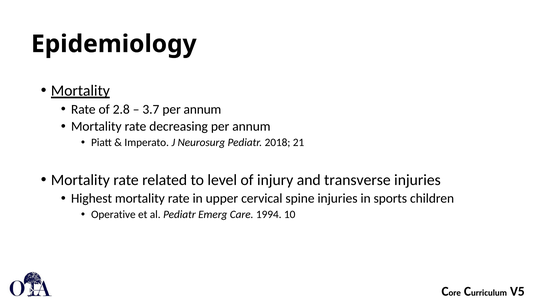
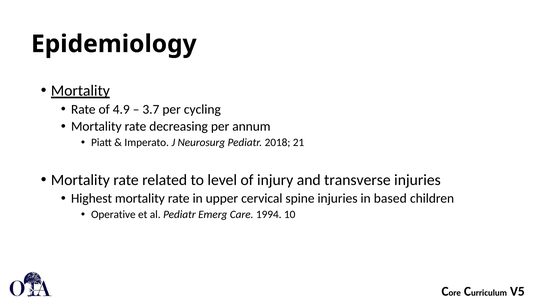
2.8: 2.8 -> 4.9
3.7 per annum: annum -> cycling
sports: sports -> based
